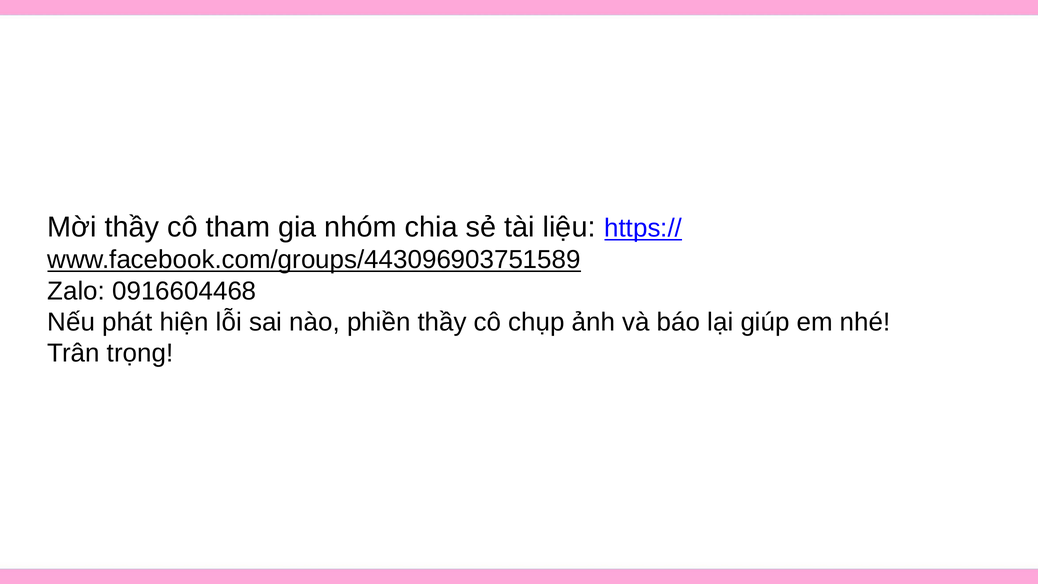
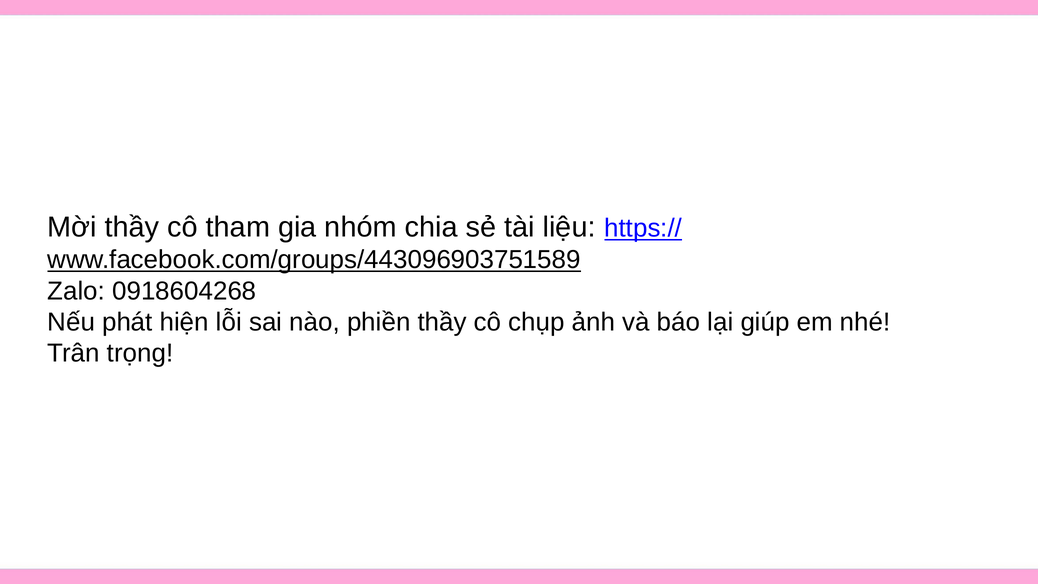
0916604468: 0916604468 -> 0918604268
